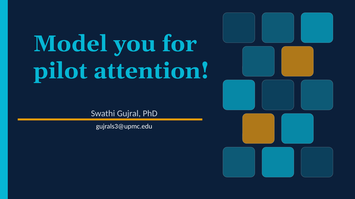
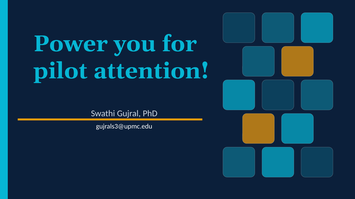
Model: Model -> Power
